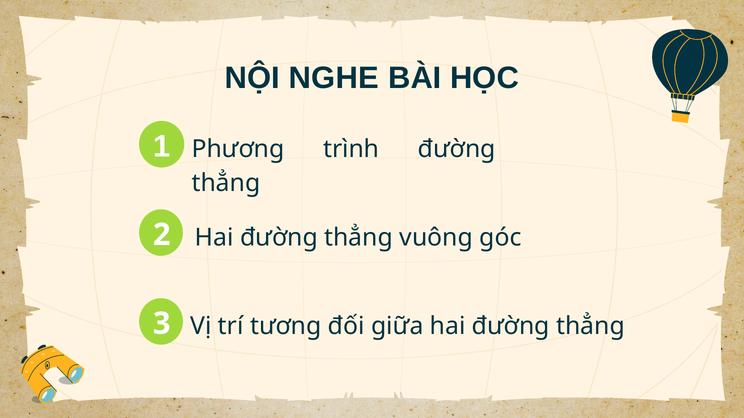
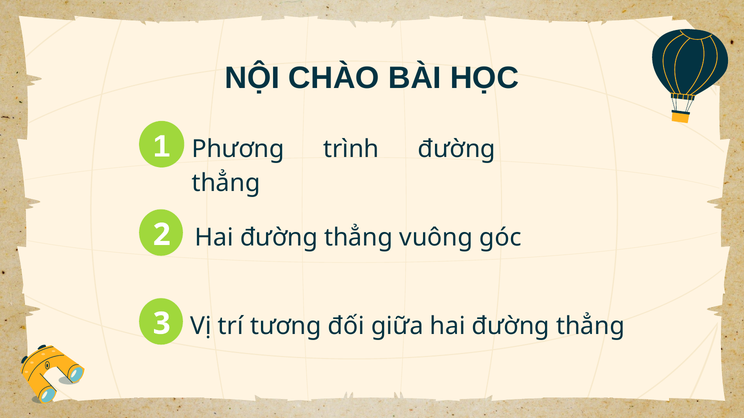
NGHE: NGHE -> CHÀO
